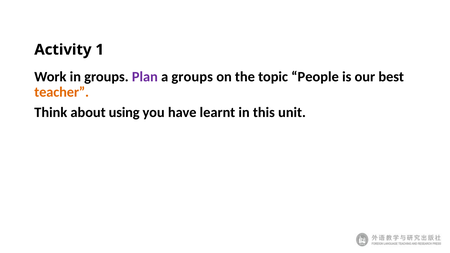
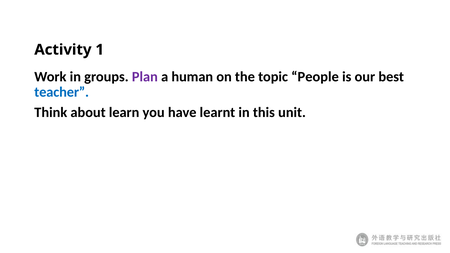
a groups: groups -> human
teacher colour: orange -> blue
using: using -> learn
